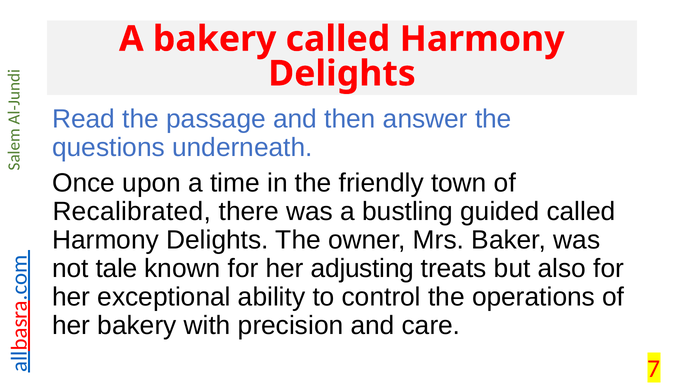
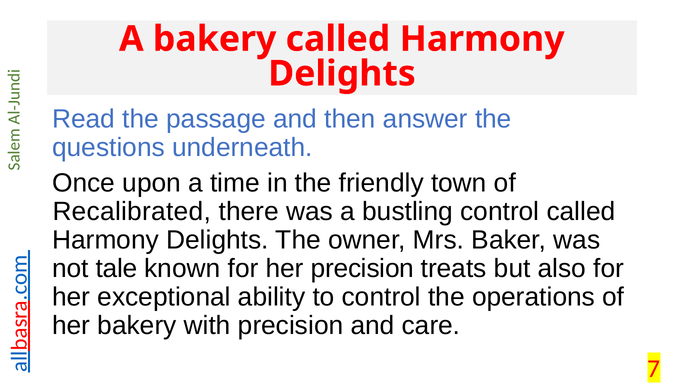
bustling guided: guided -> control
her adjusting: adjusting -> precision
